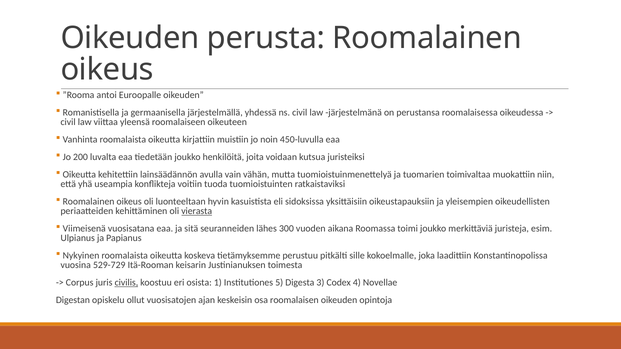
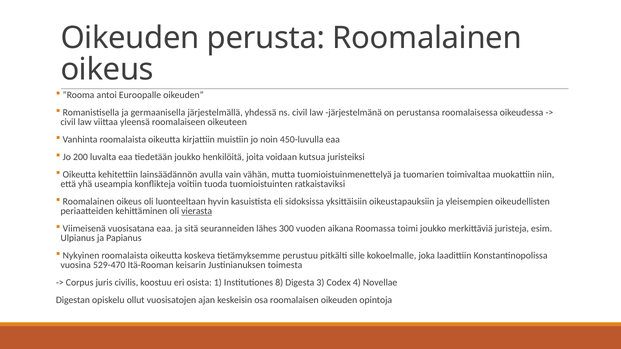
529-729: 529-729 -> 529-470
civilis underline: present -> none
5: 5 -> 8
